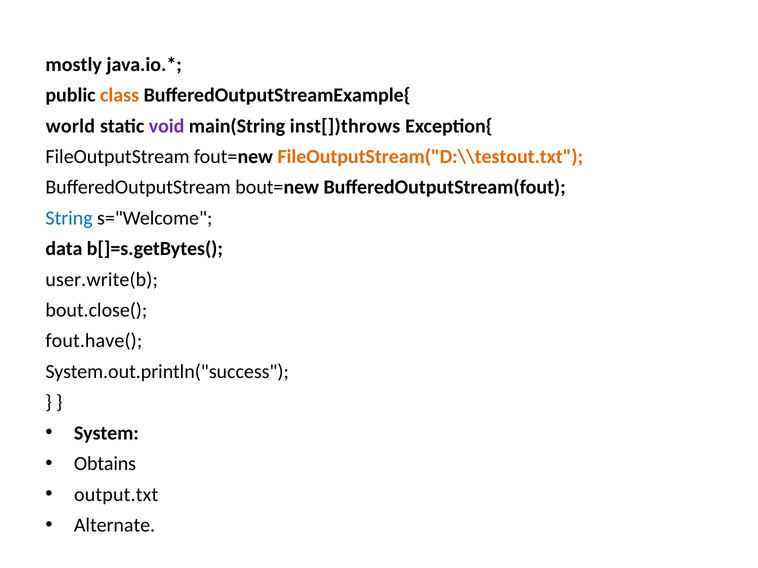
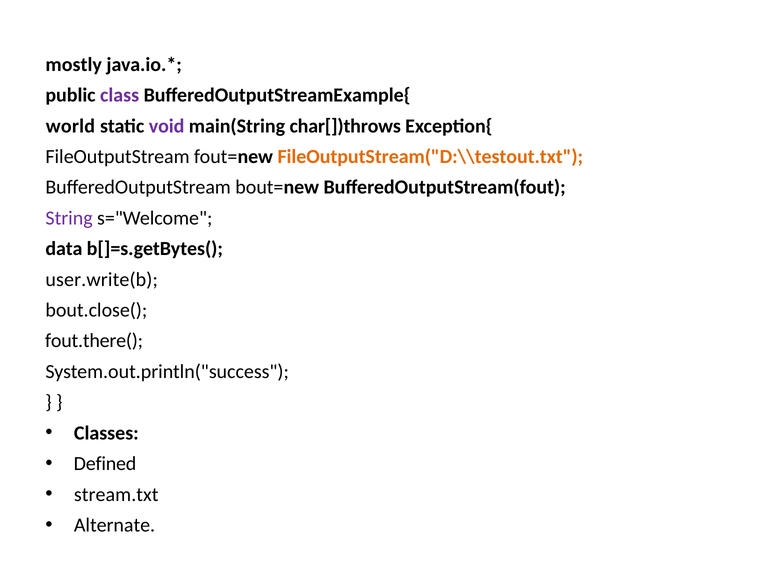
class colour: orange -> purple
inst[])throws: inst[])throws -> char[])throws
String colour: blue -> purple
fout.have(: fout.have( -> fout.there(
System: System -> Classes
Obtains: Obtains -> Defined
output.txt: output.txt -> stream.txt
